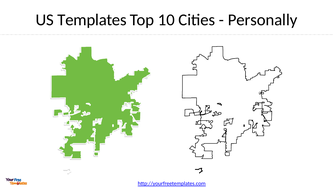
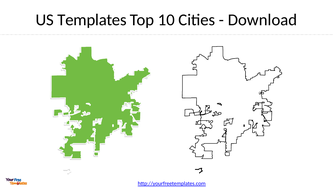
Personally: Personally -> Download
